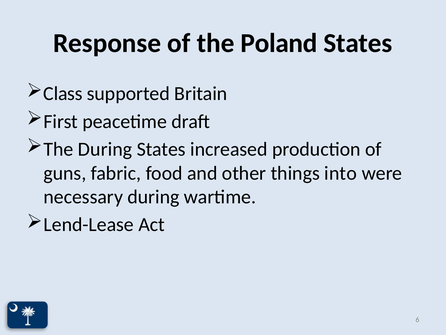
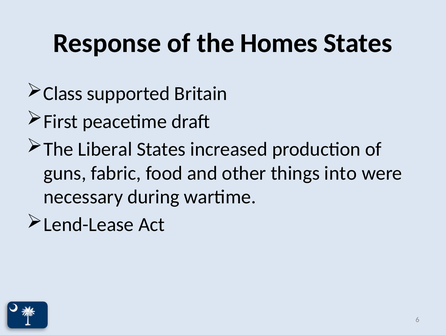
Poland: Poland -> Homes
The During: During -> Liberal
